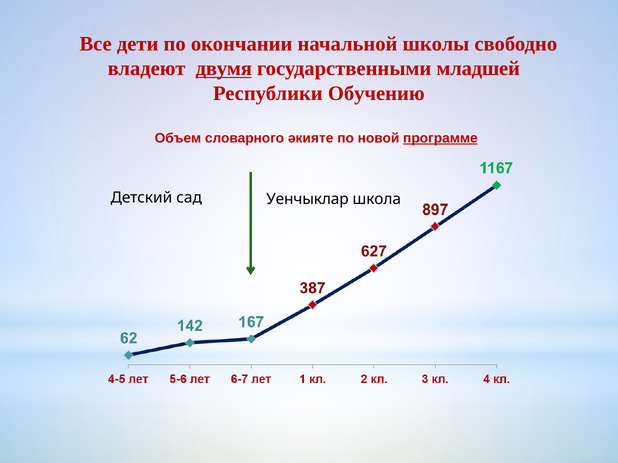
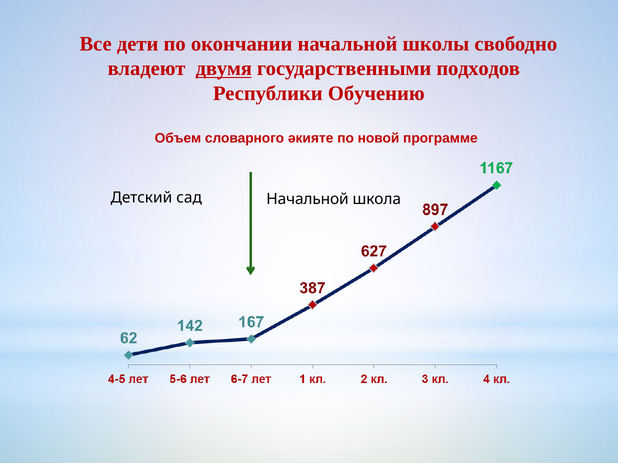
младшей: младшей -> подходов
программе underline: present -> none
сад Уенчыклар: Уенчыклар -> Начальной
